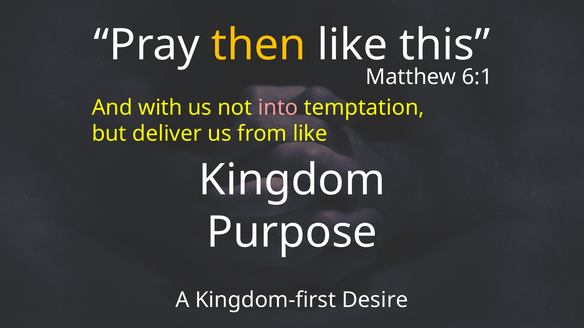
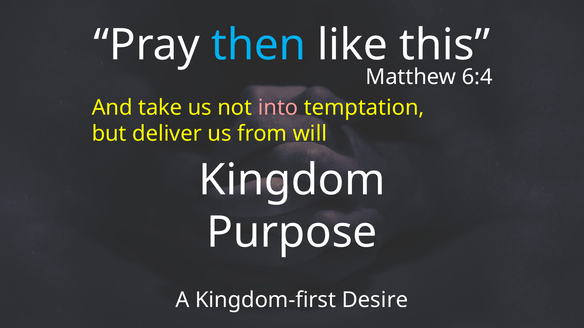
then colour: yellow -> light blue
6:1: 6:1 -> 6:4
with: with -> take
from like: like -> will
